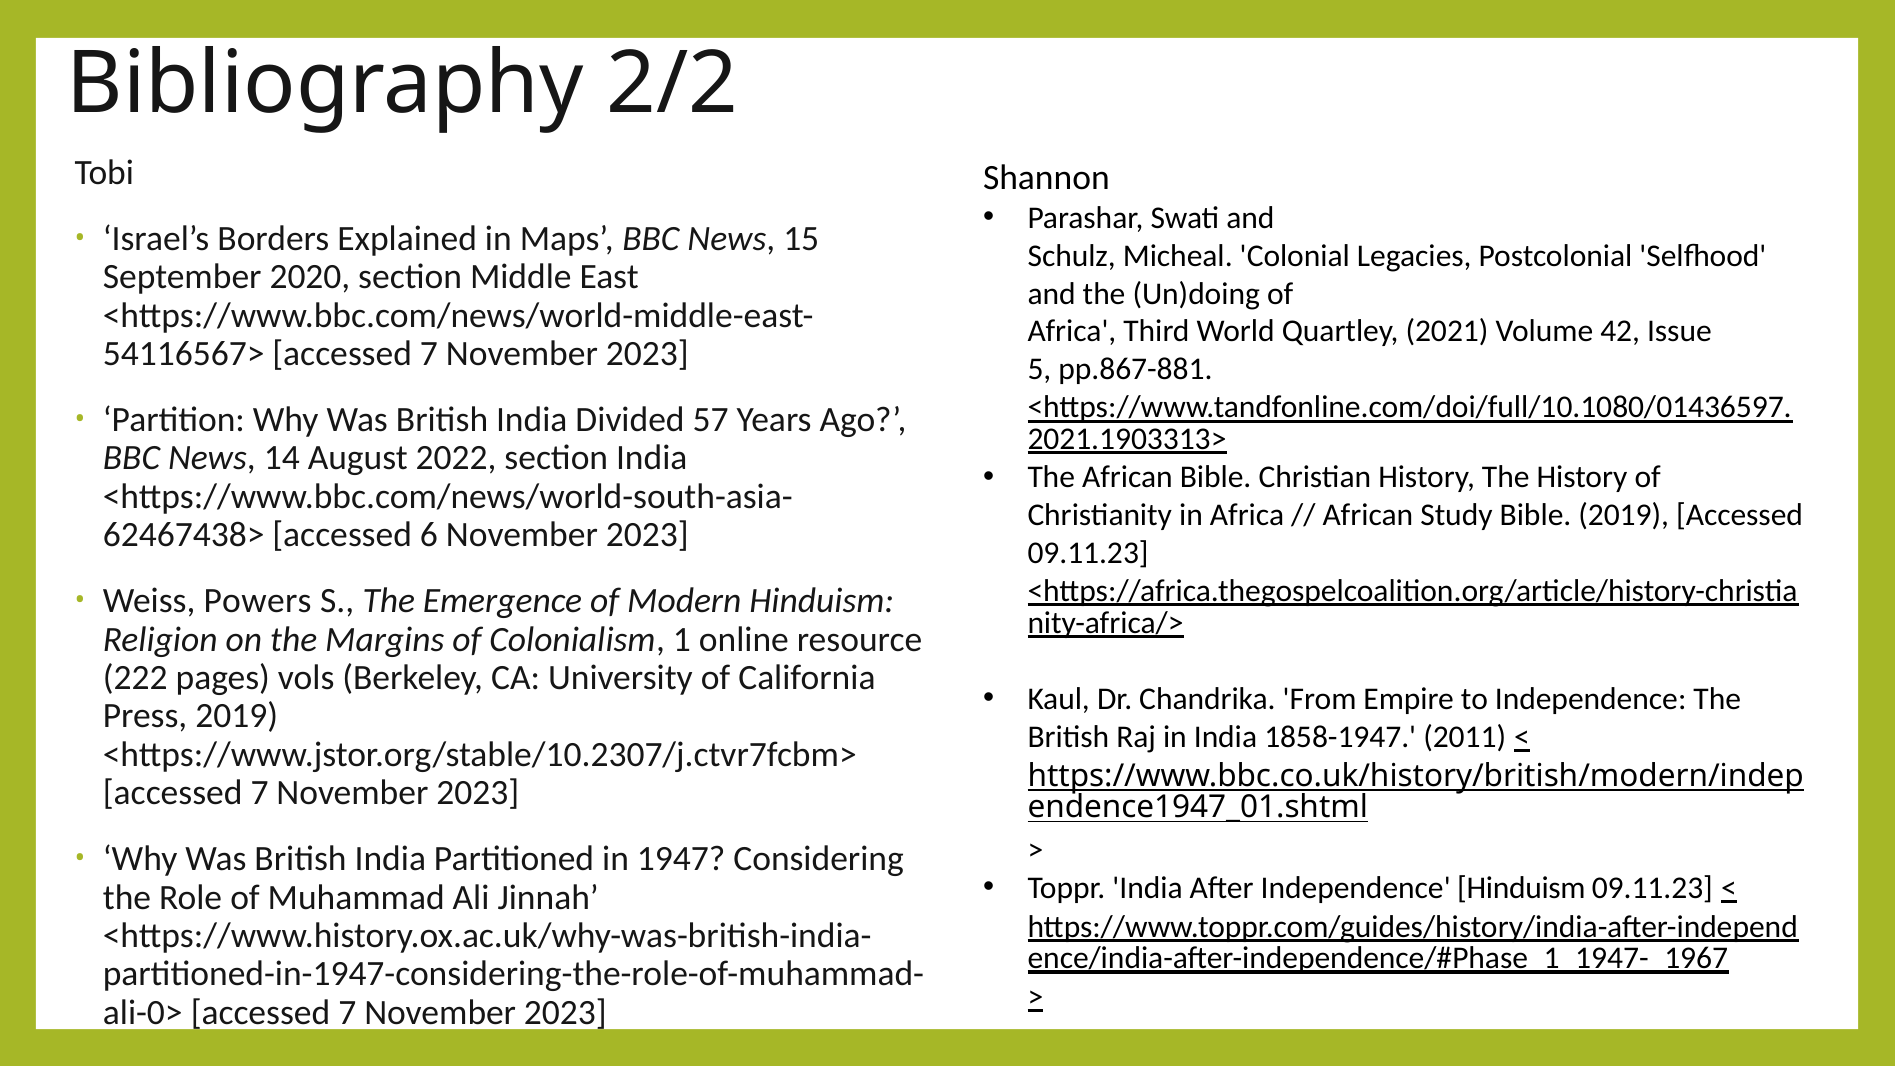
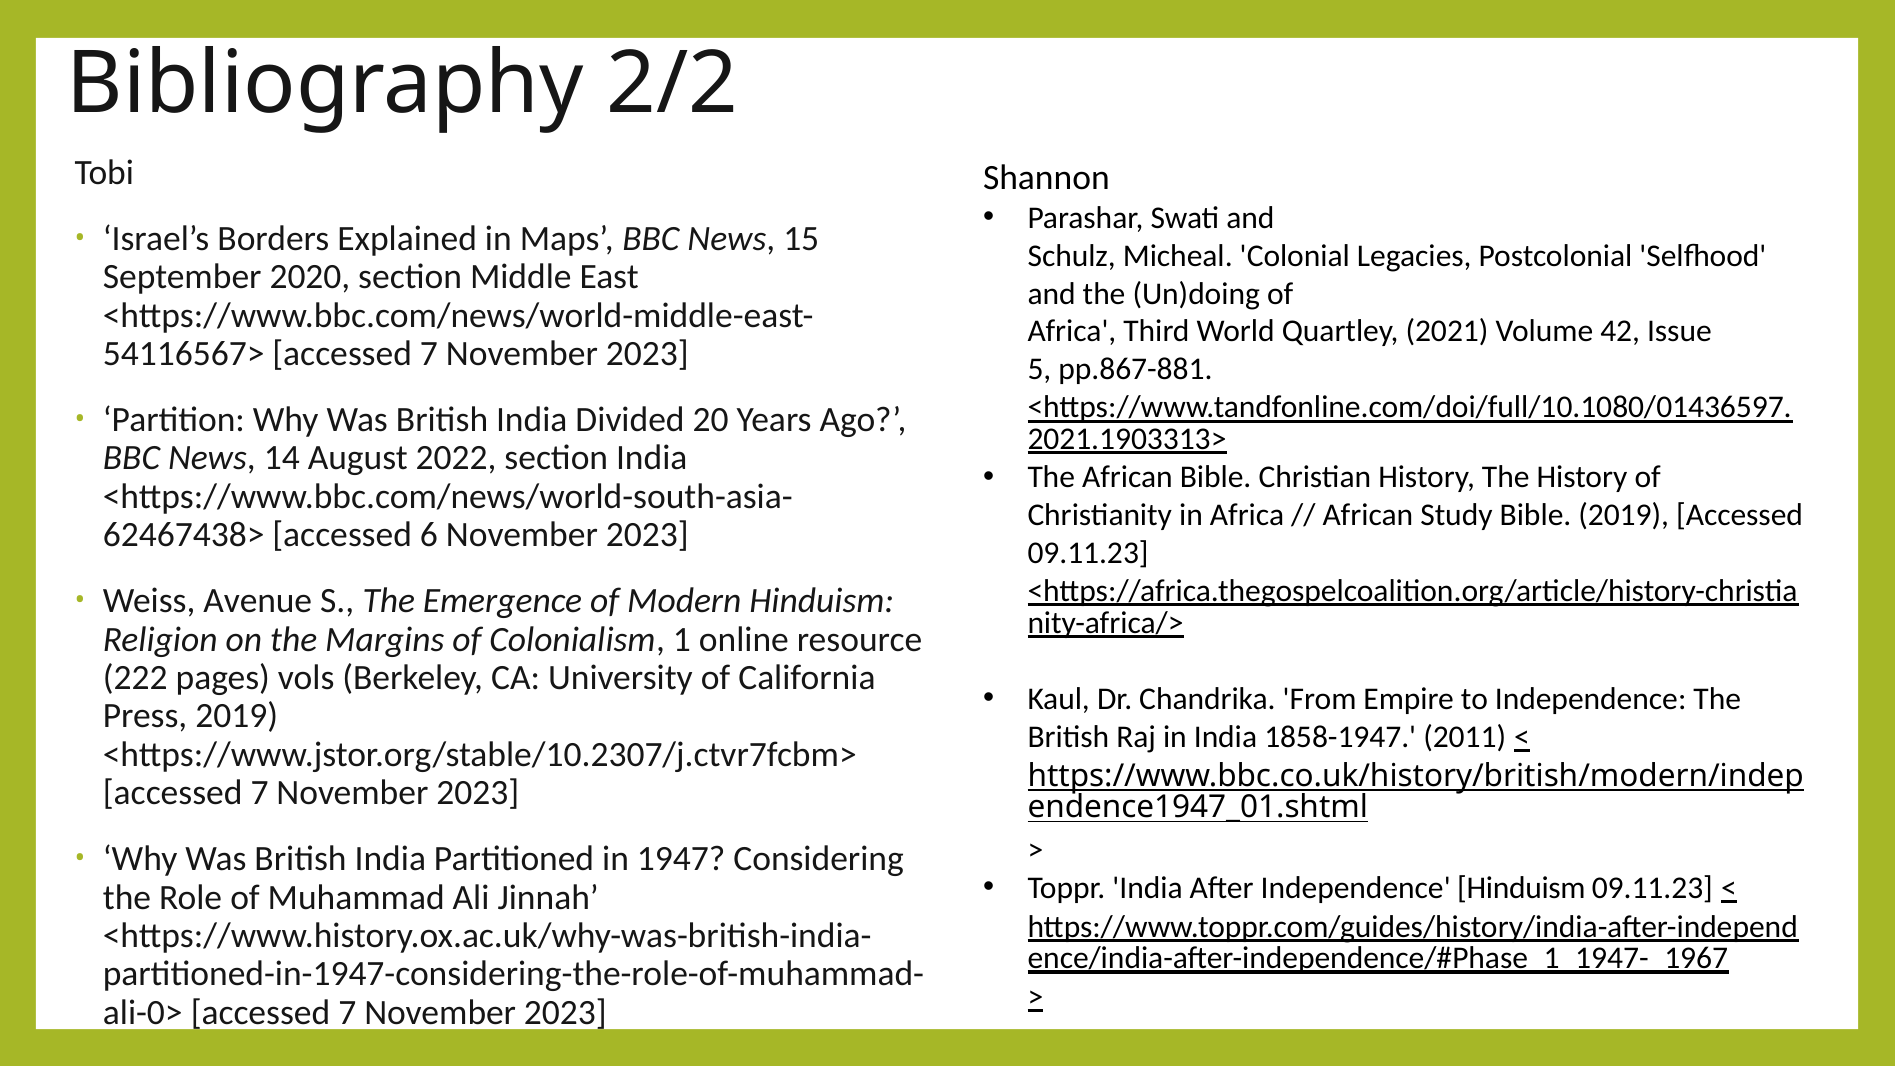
57: 57 -> 20
Powers: Powers -> Avenue
